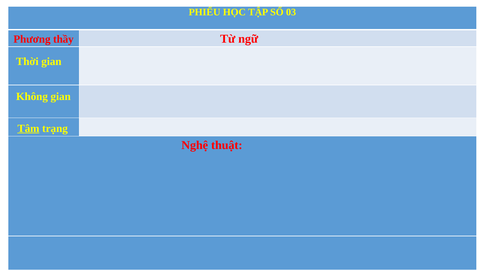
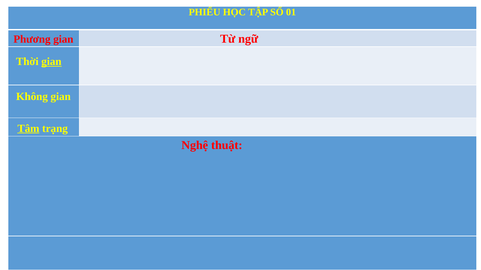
03: 03 -> 01
Phương thầy: thầy -> gian
gian at (51, 62) underline: none -> present
